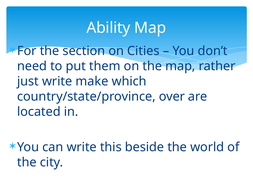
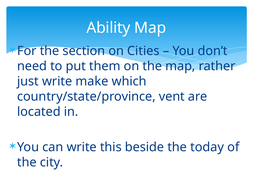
over: over -> vent
world: world -> today
